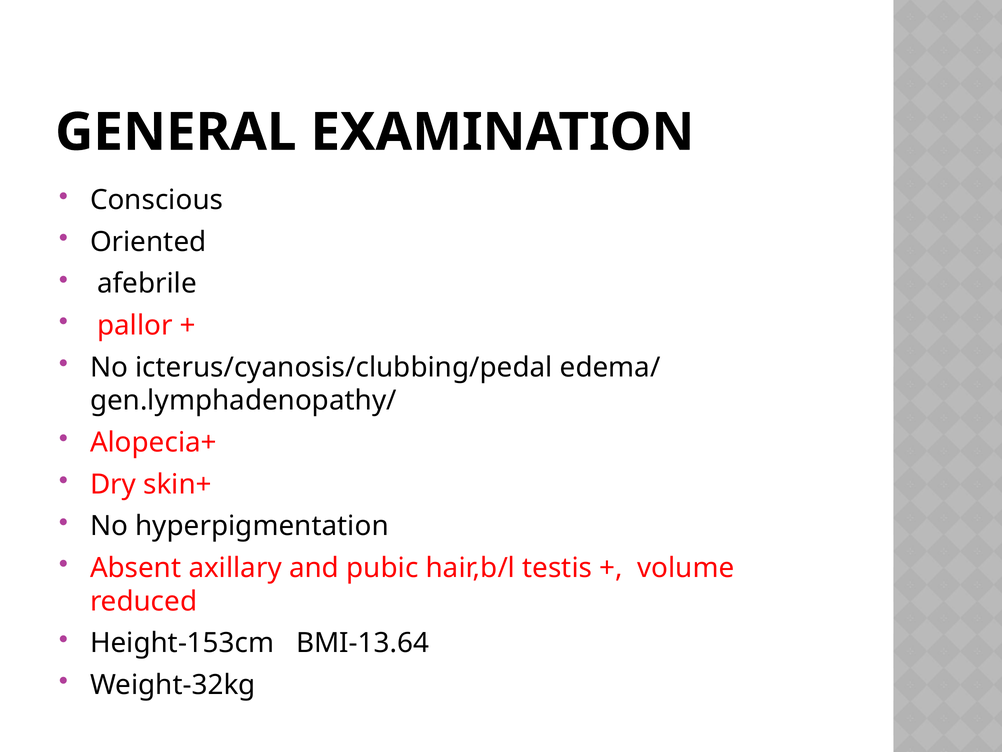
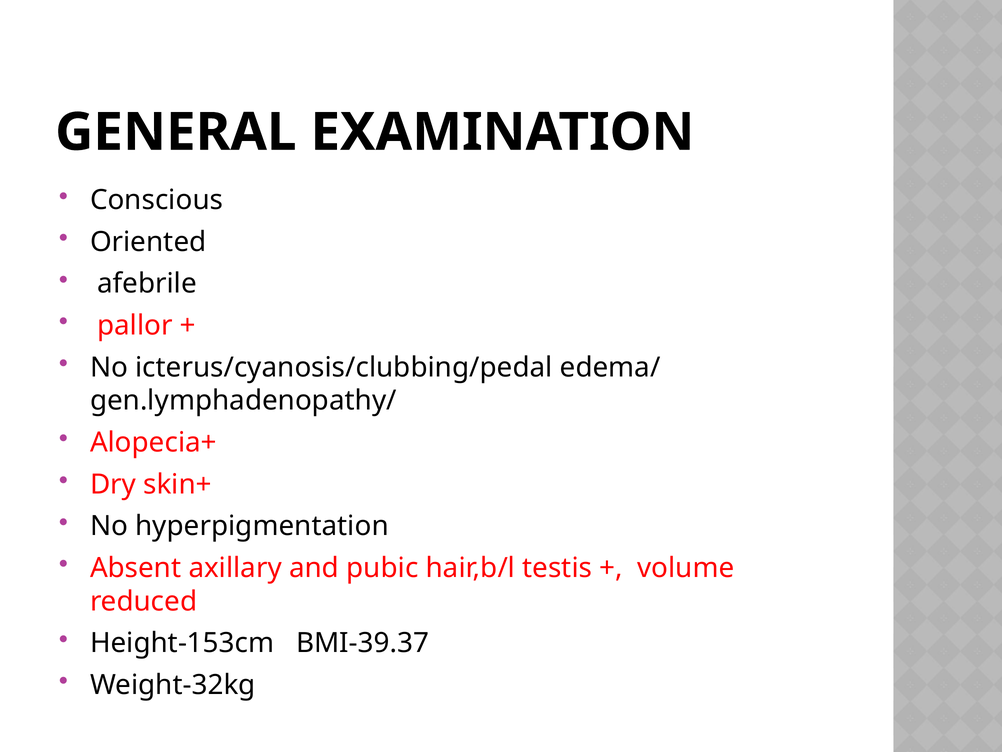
BMI-13.64: BMI-13.64 -> BMI-39.37
